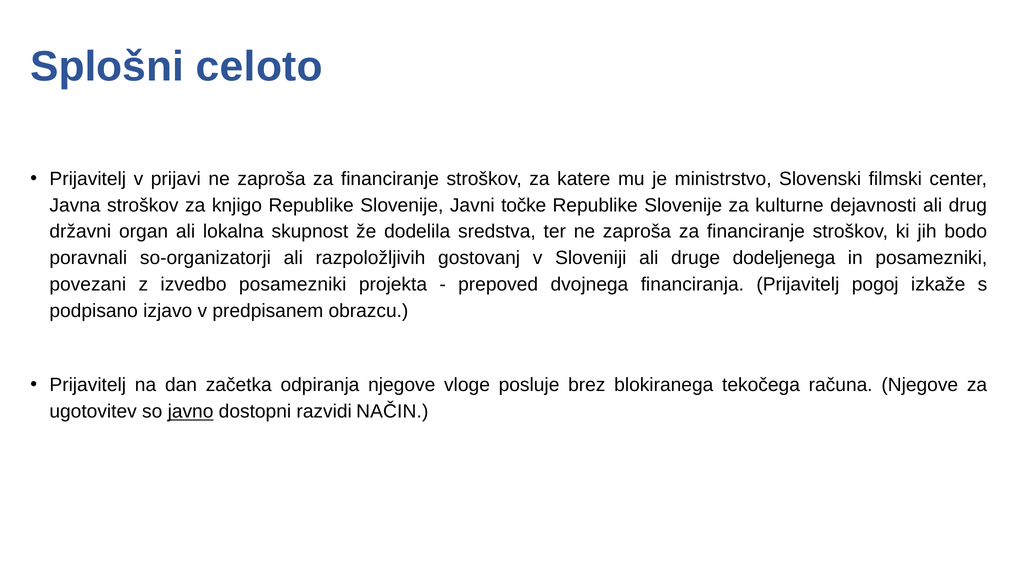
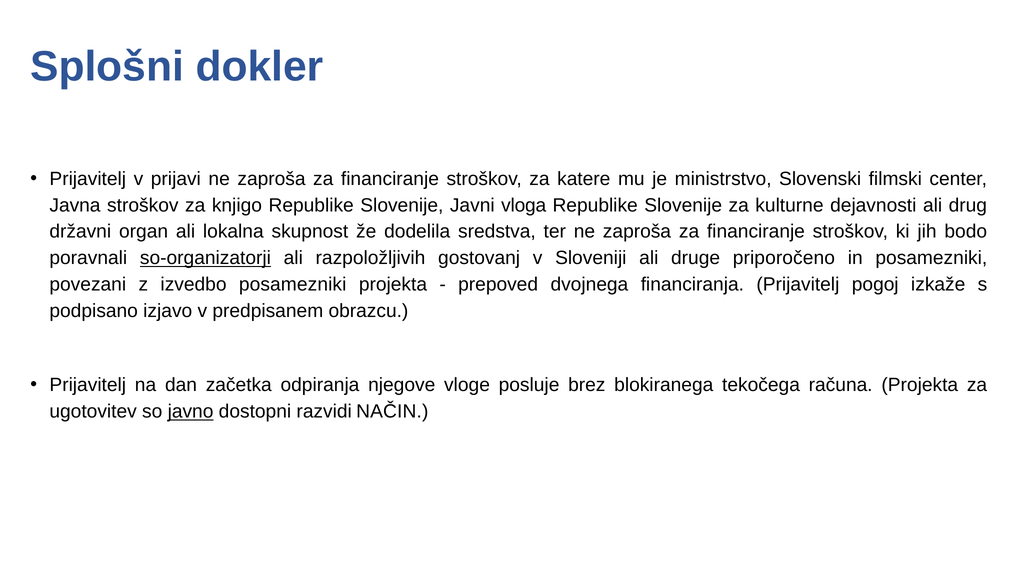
celoto: celoto -> dokler
točke: točke -> vloga
so-organizatorji underline: none -> present
dodeljenega: dodeljenega -> priporočeno
računa Njegove: Njegove -> Projekta
